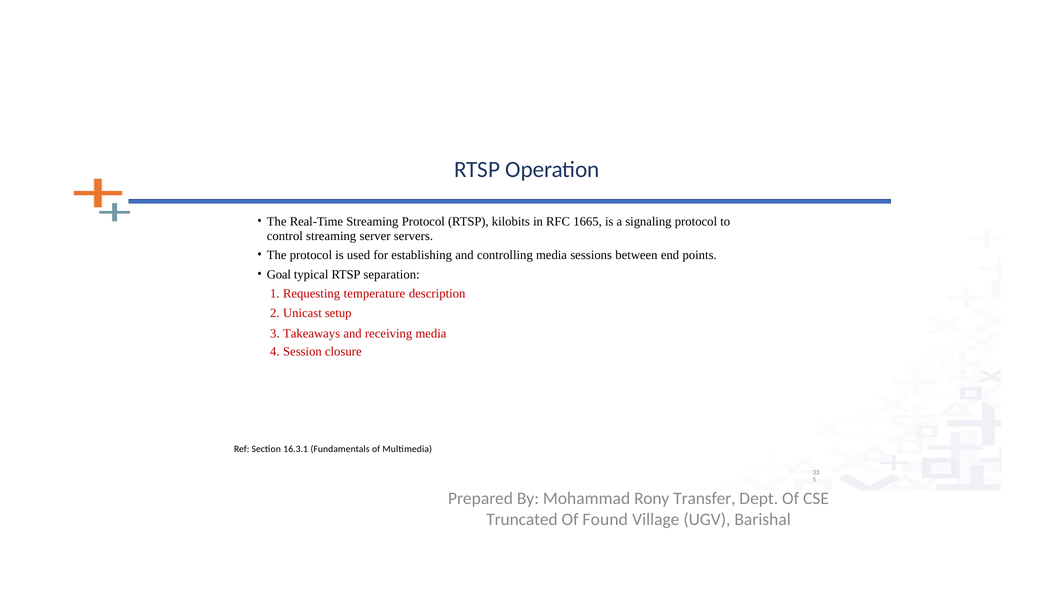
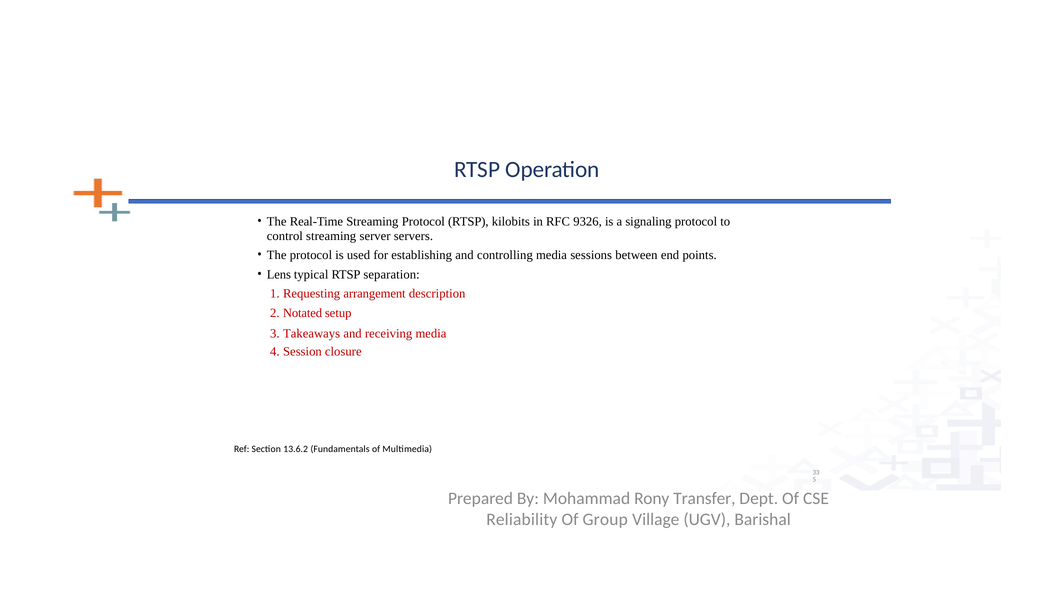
1665: 1665 -> 9326
Goal: Goal -> Lens
temperature: temperature -> arrangement
Unicast: Unicast -> Notated
16.3.1: 16.3.1 -> 13.6.2
Truncated: Truncated -> Reliability
Found: Found -> Group
